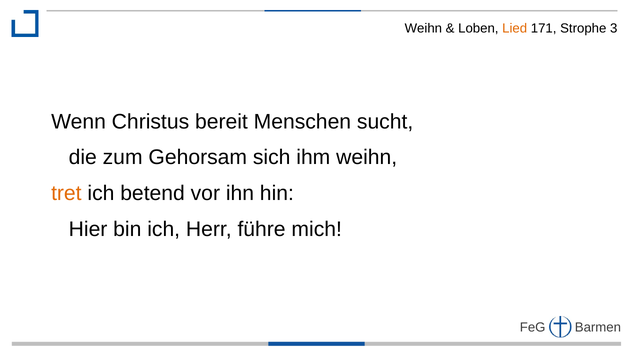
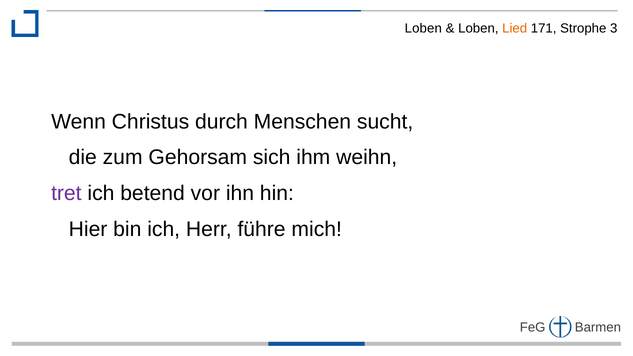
Weihn at (423, 28): Weihn -> Loben
bereit: bereit -> durch
tret colour: orange -> purple
